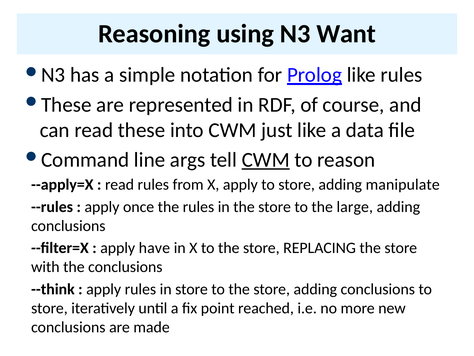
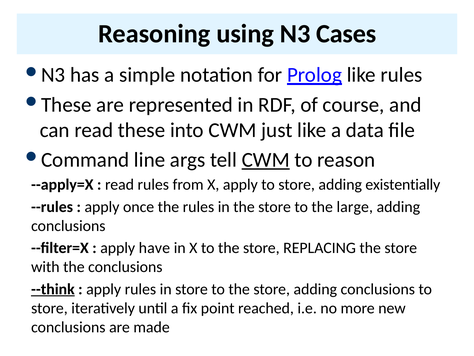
Want: Want -> Cases
manipulate: manipulate -> existentially
--think underline: none -> present
